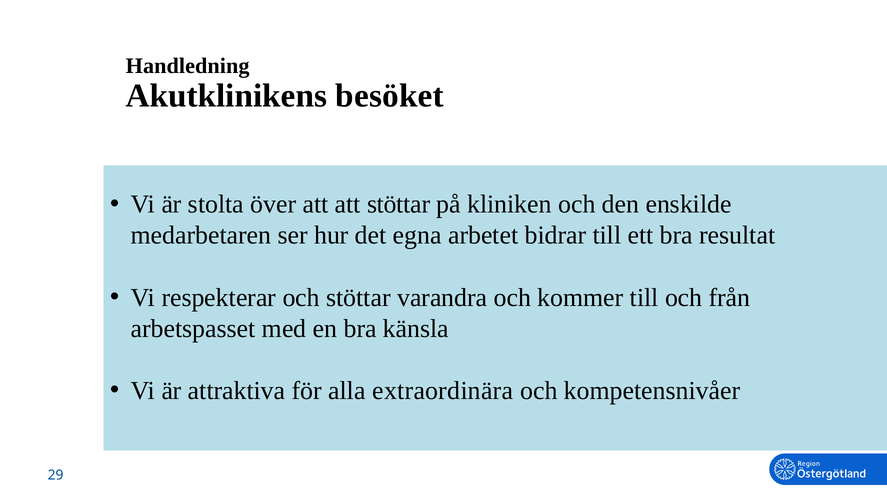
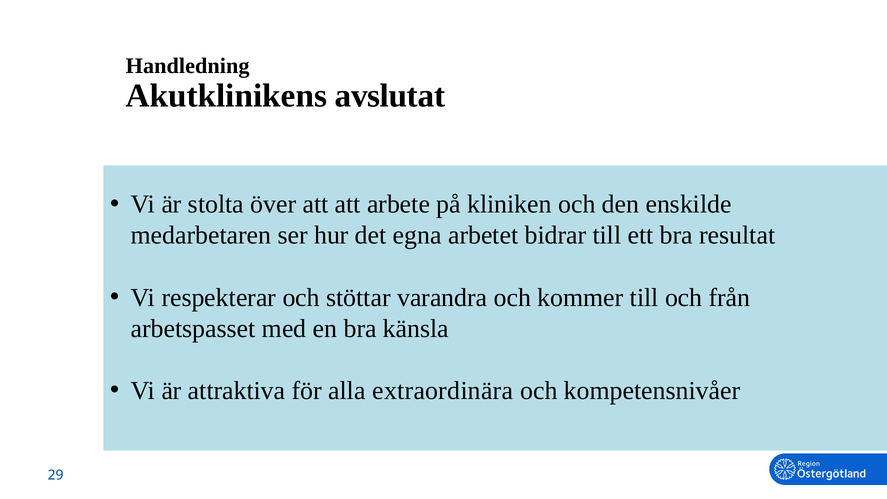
besöket: besöket -> avslutat
att stöttar: stöttar -> arbete
